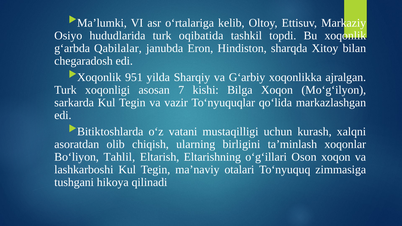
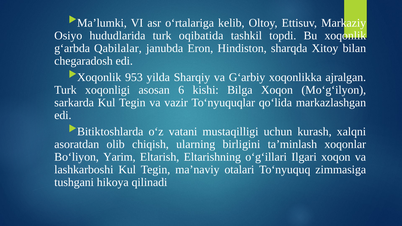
951: 951 -> 953
7: 7 -> 6
Tahlil: Tahlil -> Yarim
Oson: Oson -> Ilgari
